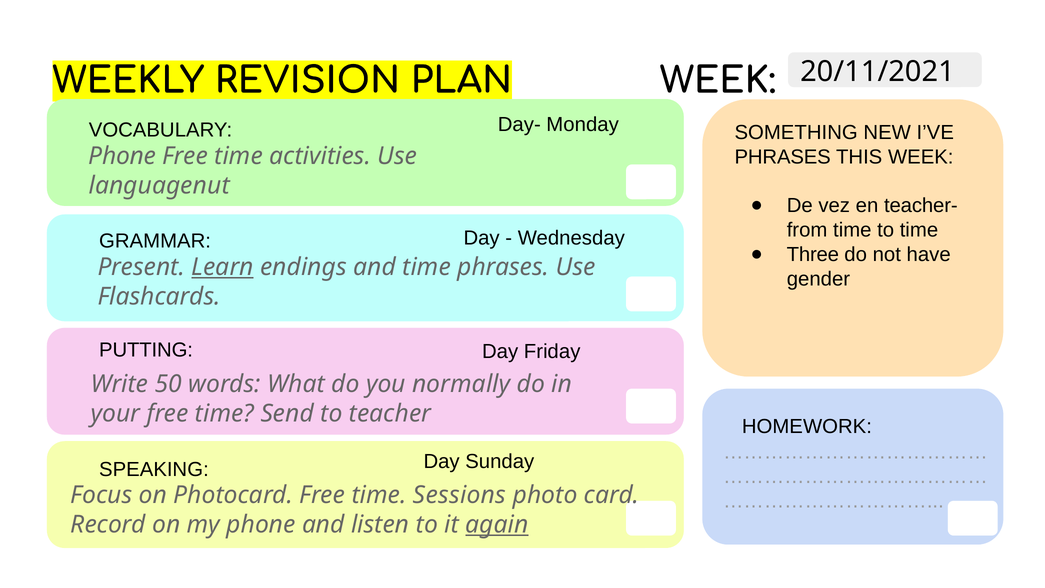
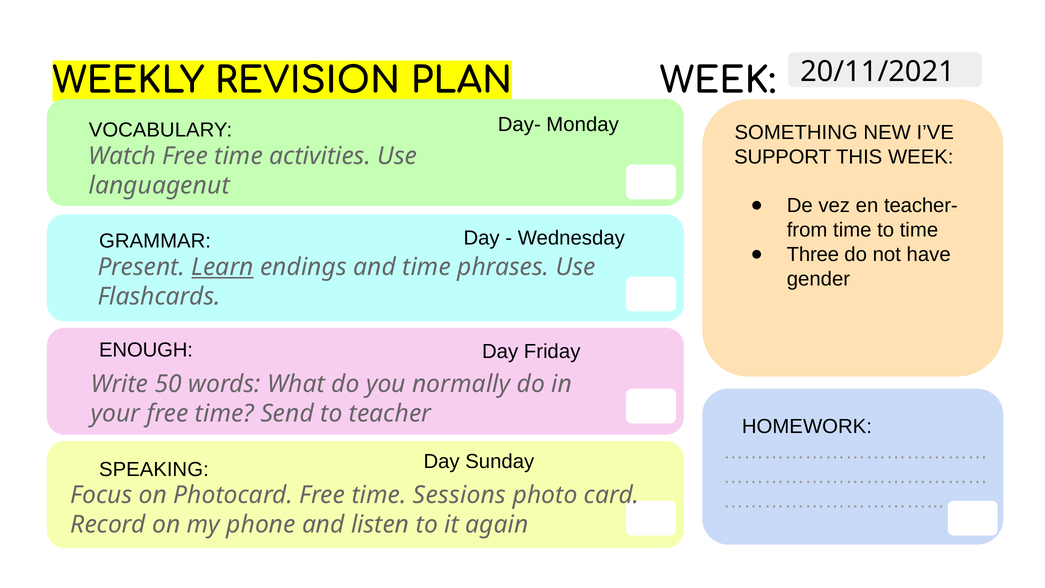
PHRASES at (783, 157): PHRASES -> SUPPORT
Phone at (122, 156): Phone -> Watch
PUTTING: PUTTING -> ENOUGH
again underline: present -> none
